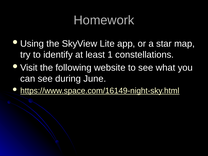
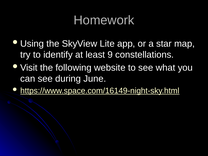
1: 1 -> 9
